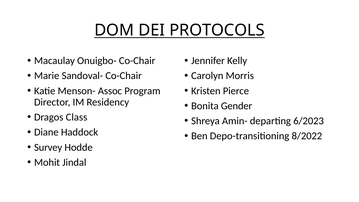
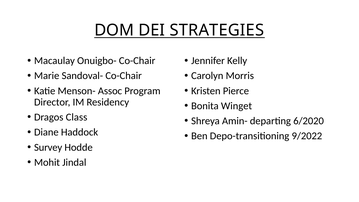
PROTOCOLS: PROTOCOLS -> STRATEGIES
Gender: Gender -> Winget
6/2023: 6/2023 -> 6/2020
8/2022: 8/2022 -> 9/2022
